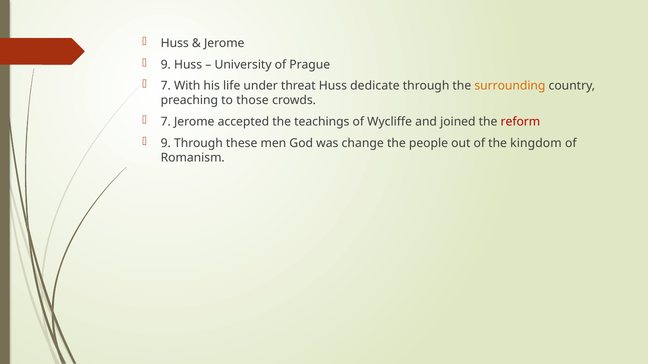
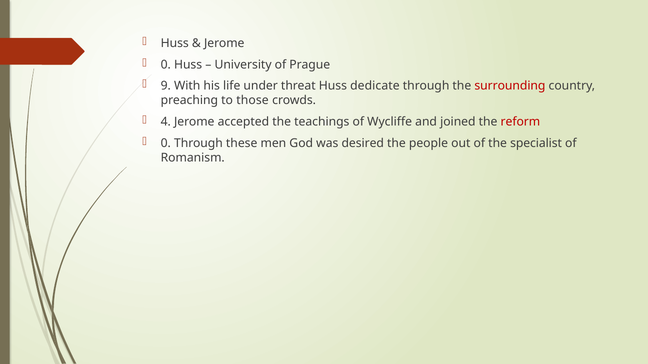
9 at (166, 65): 9 -> 0
7 at (166, 86): 7 -> 9
surrounding colour: orange -> red
7 at (166, 122): 7 -> 4
9 at (166, 143): 9 -> 0
change: change -> desired
kingdom: kingdom -> specialist
